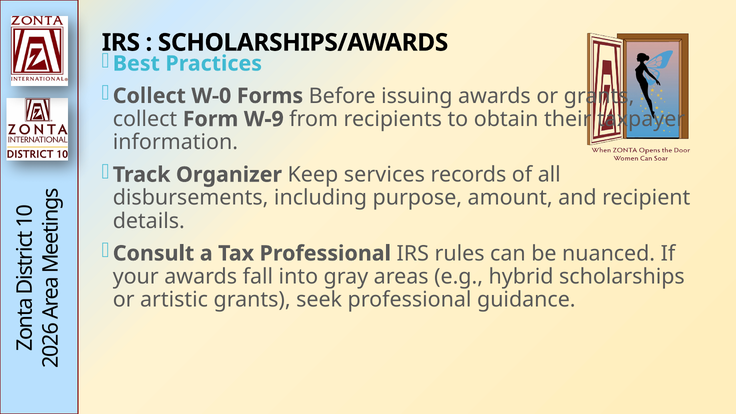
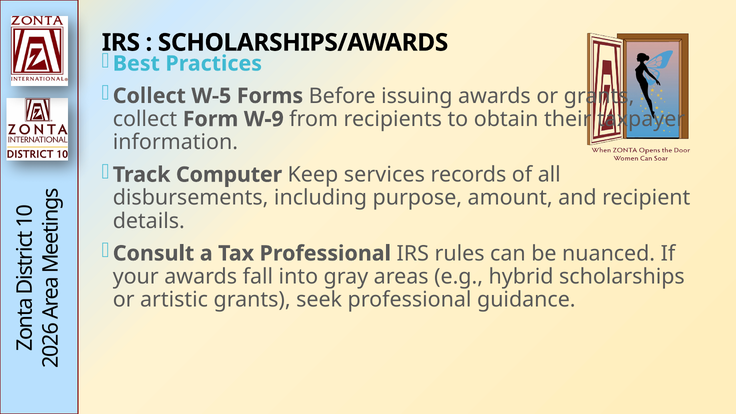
W-0: W-0 -> W-5
Organizer: Organizer -> Computer
